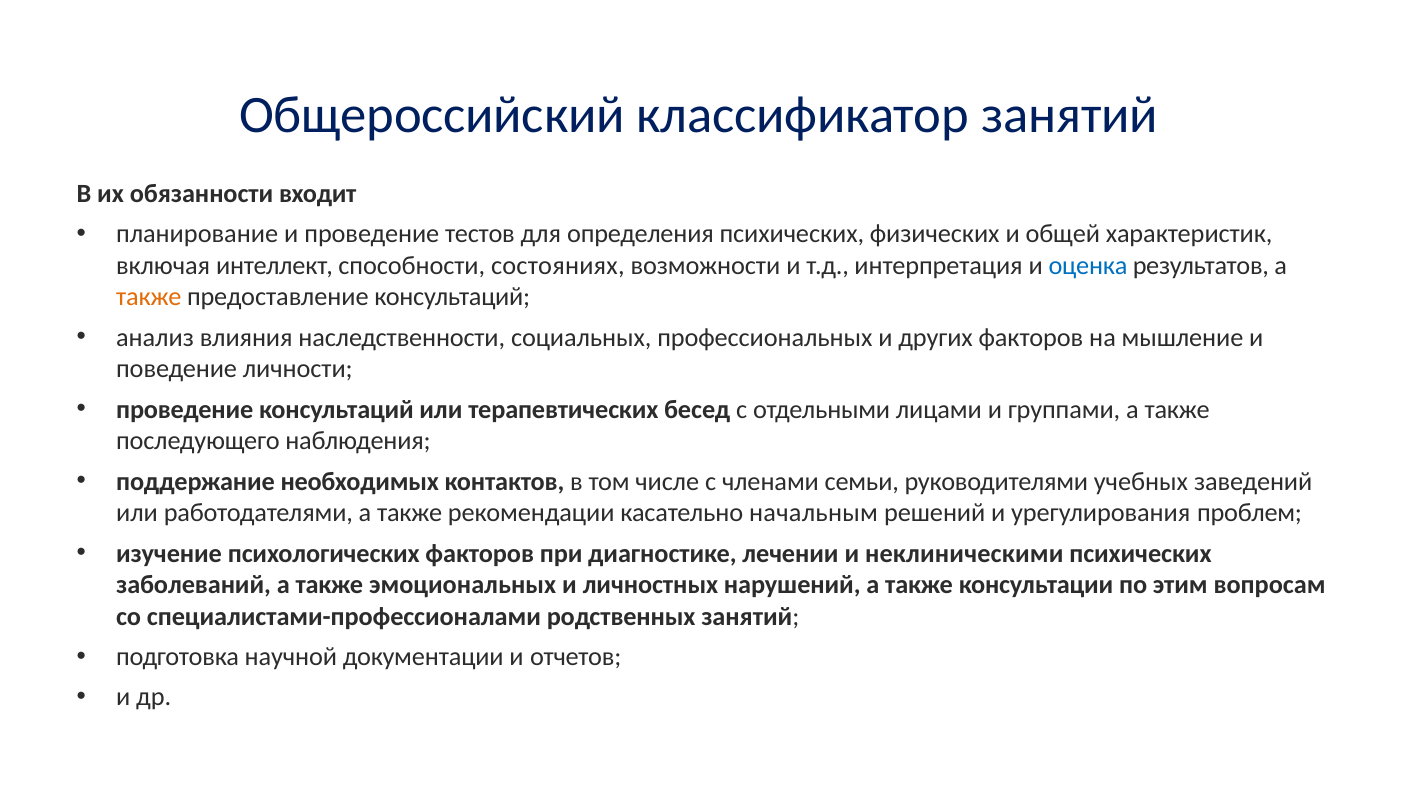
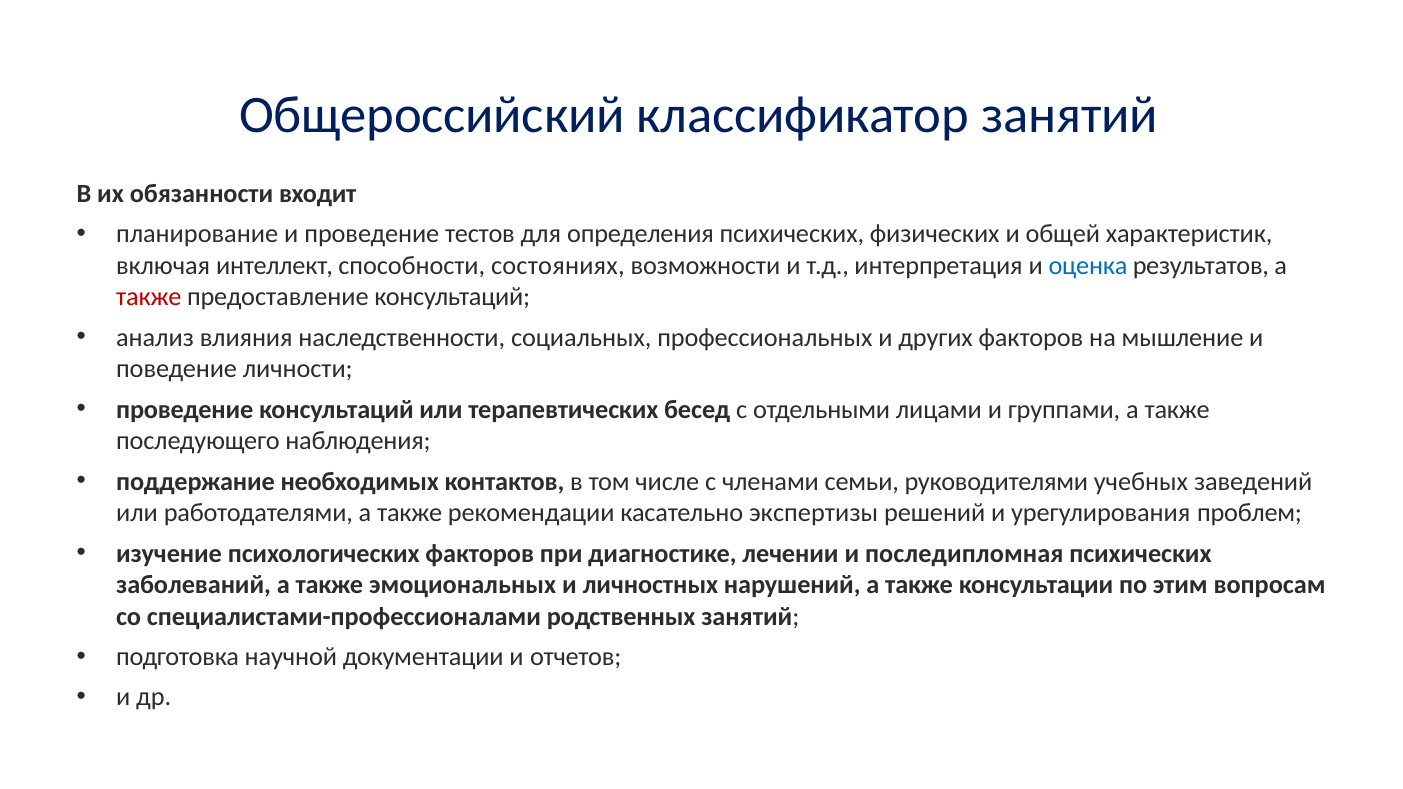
также at (149, 297) colour: orange -> red
начальным: начальным -> экспертизы
неклиническими: неклиническими -> последипломная
